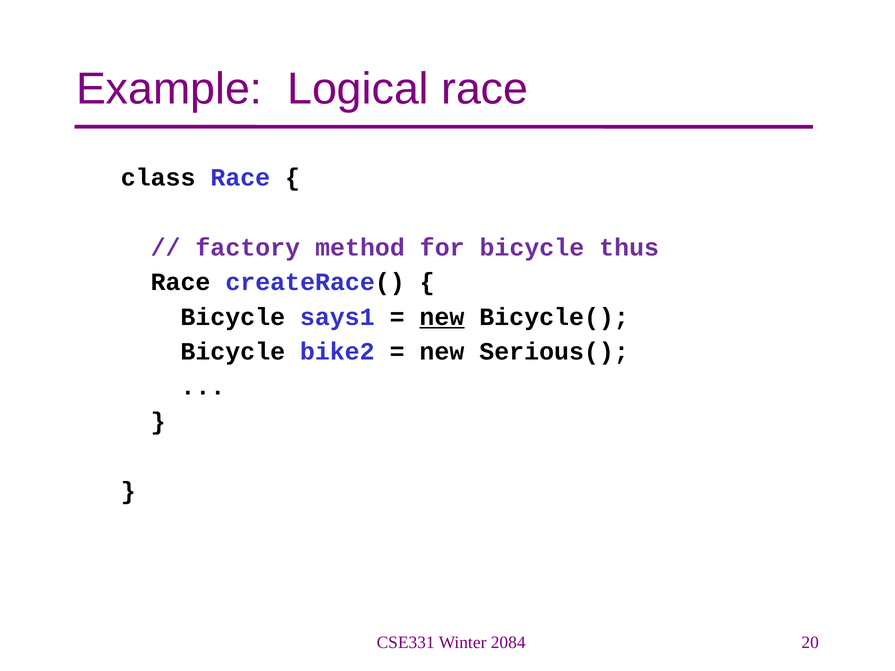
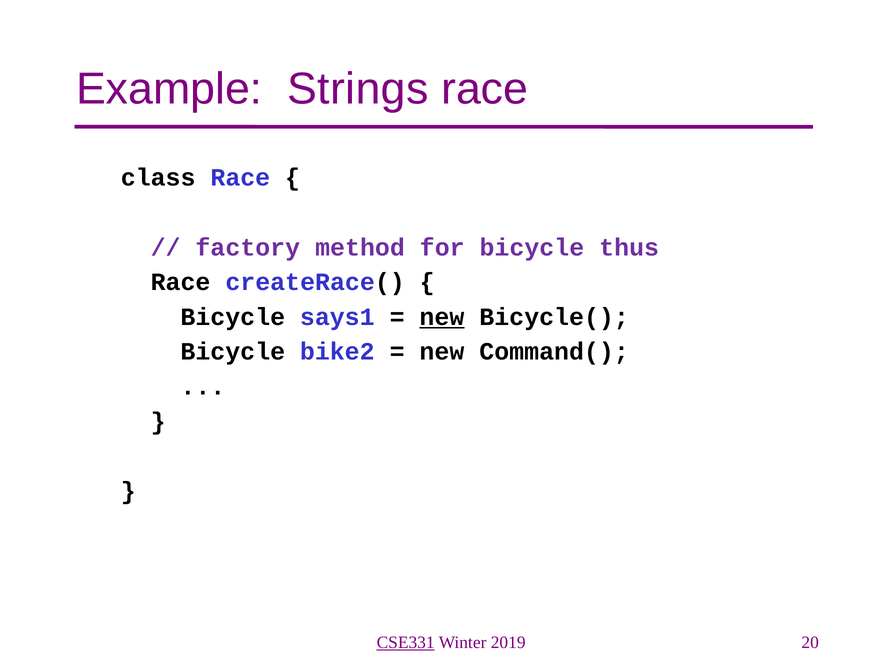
Logical: Logical -> Strings
Serious(: Serious( -> Command(
CSE331 underline: none -> present
2084: 2084 -> 2019
